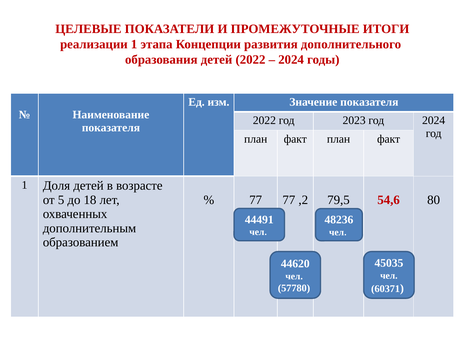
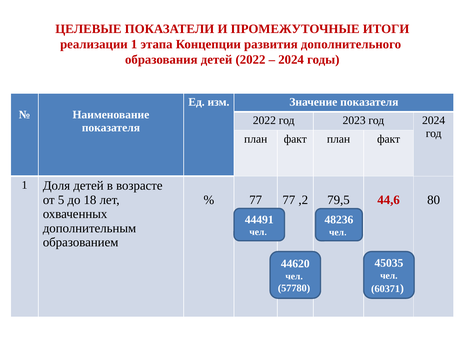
54,6: 54,6 -> 44,6
